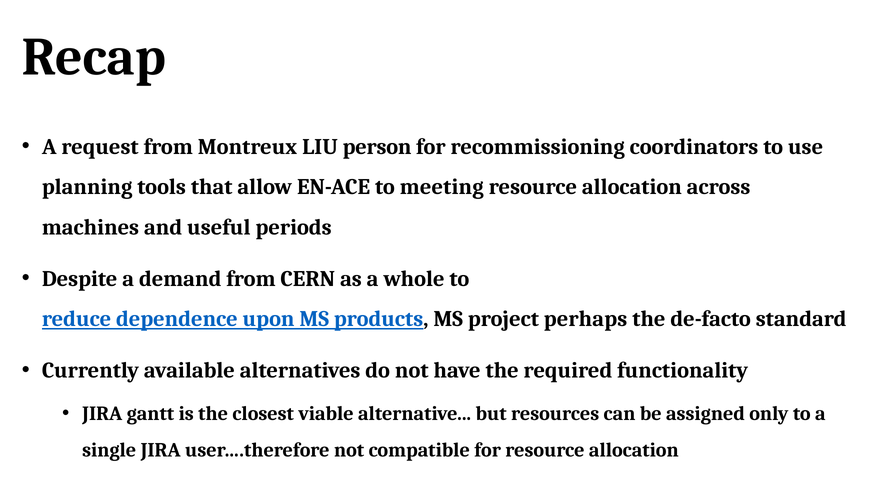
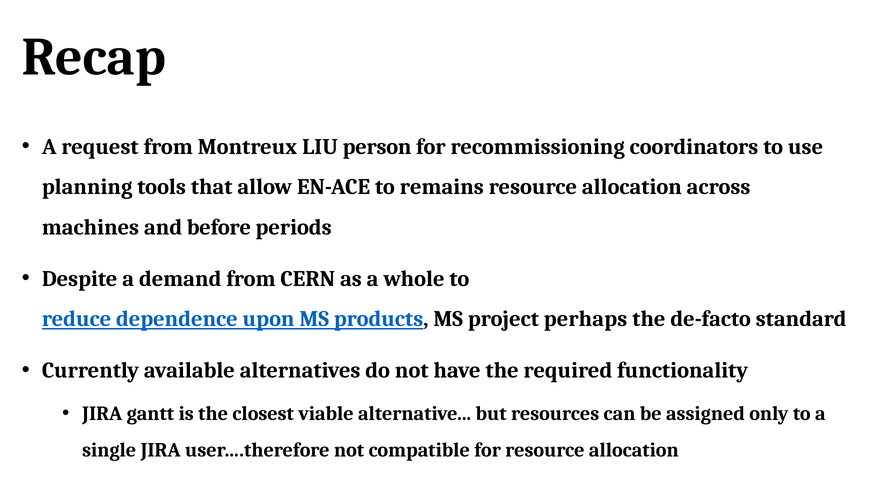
meeting: meeting -> remains
useful: useful -> before
